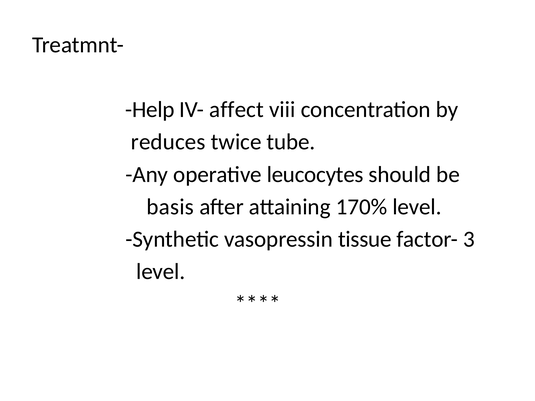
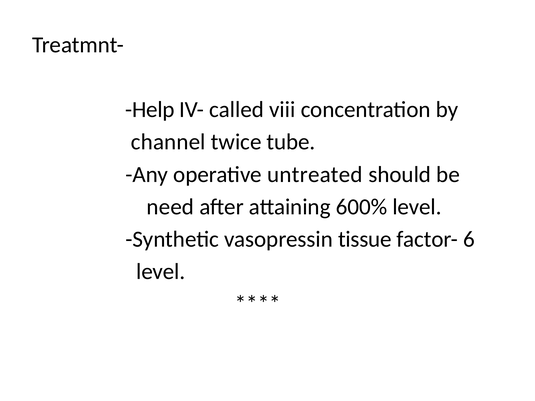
affect: affect -> called
reduces: reduces -> channel
leucocytes: leucocytes -> untreated
basis: basis -> need
170%: 170% -> 600%
3: 3 -> 6
